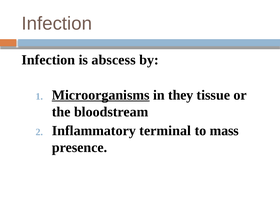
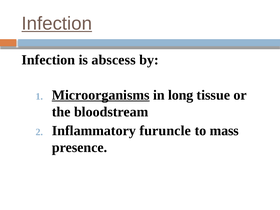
Infection at (57, 23) underline: none -> present
they: they -> long
terminal: terminal -> furuncle
